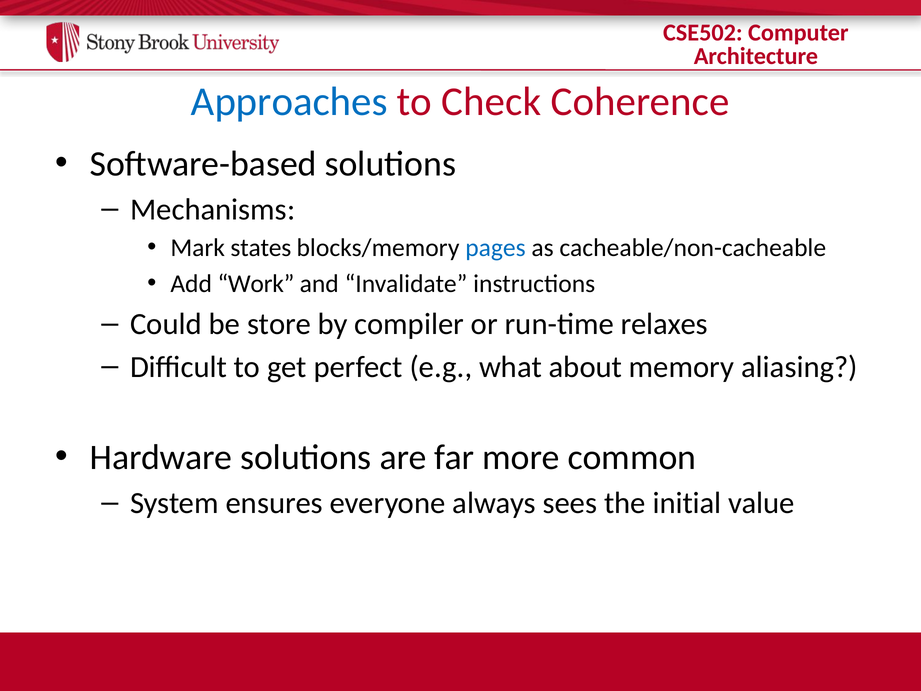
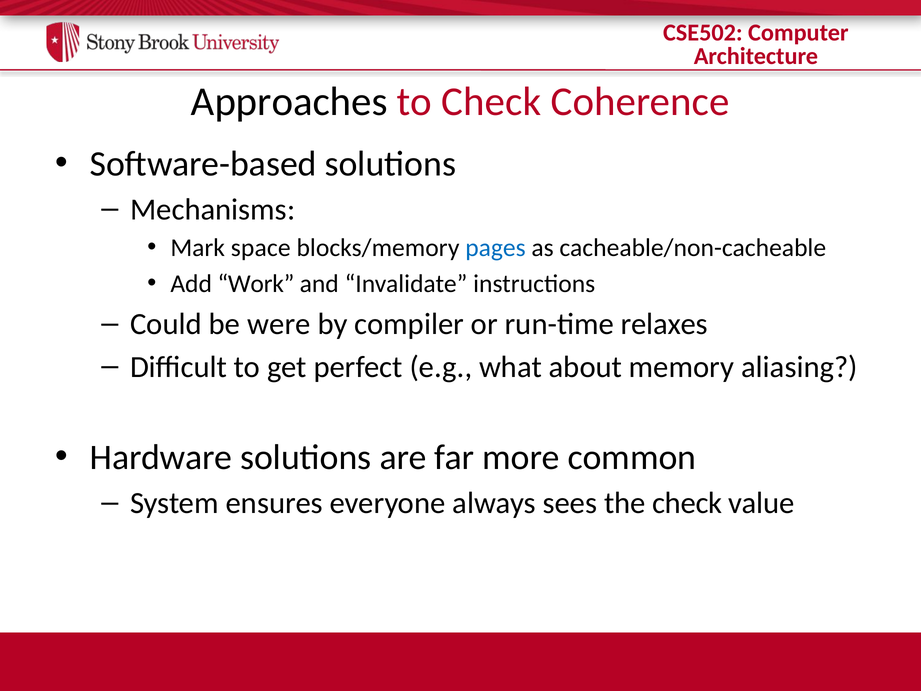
Approaches colour: blue -> black
states: states -> space
store: store -> were
the initial: initial -> check
